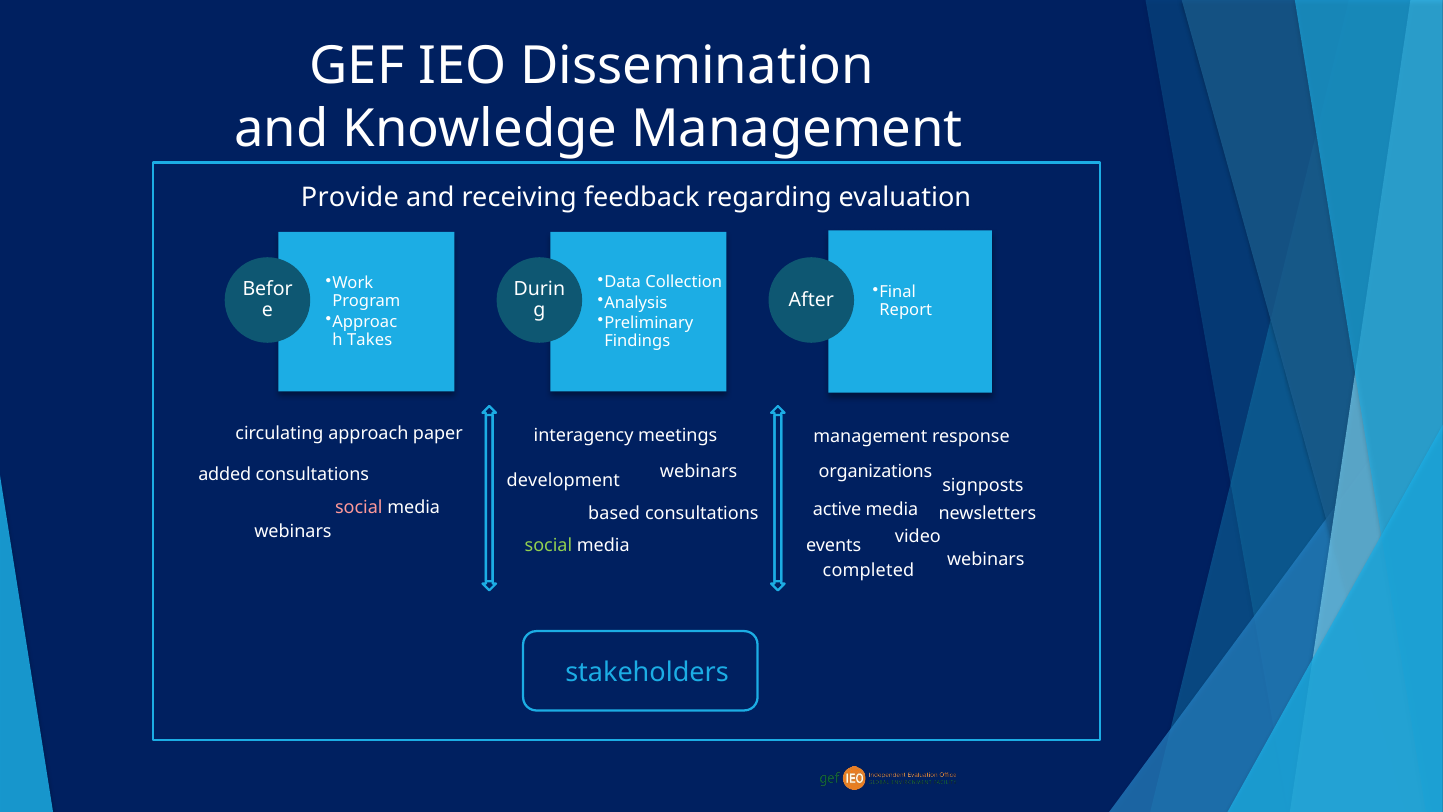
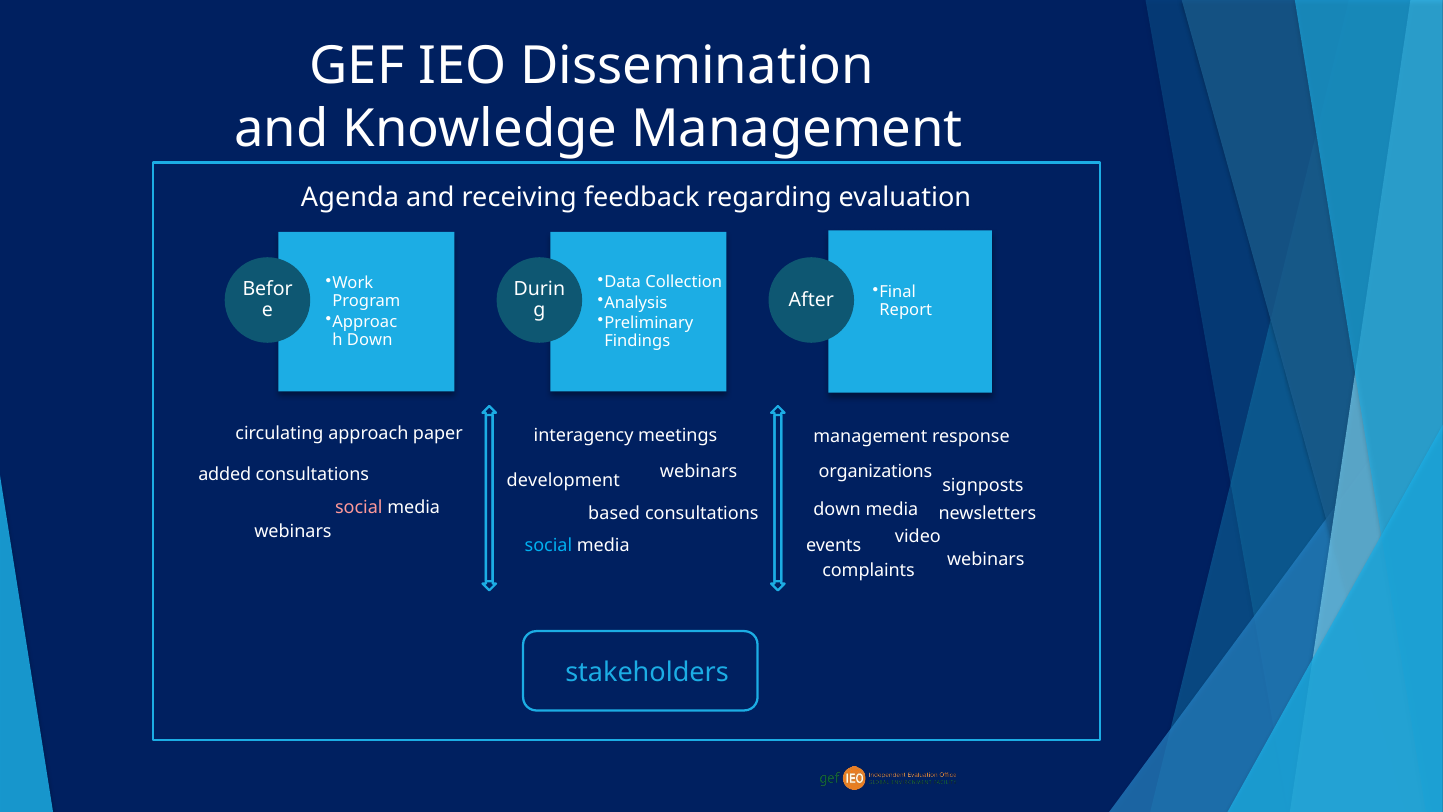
Provide: Provide -> Agenda
Takes at (370, 339): Takes -> Down
active at (837, 510): active -> down
social at (548, 545) colour: light green -> light blue
completed: completed -> complaints
